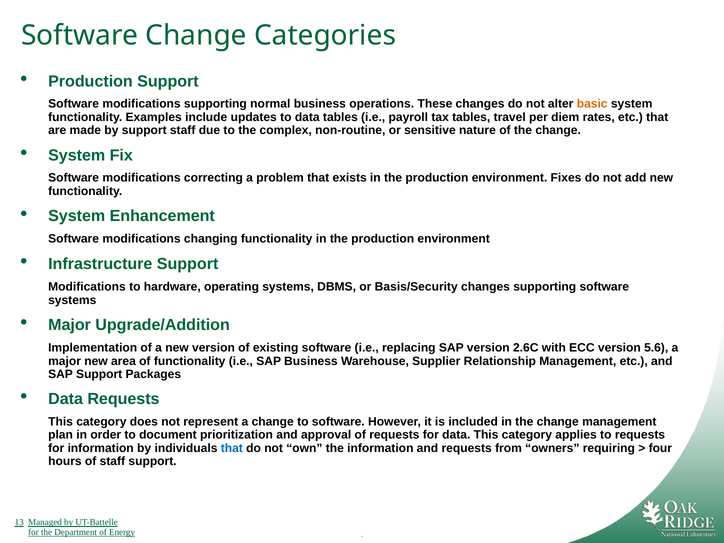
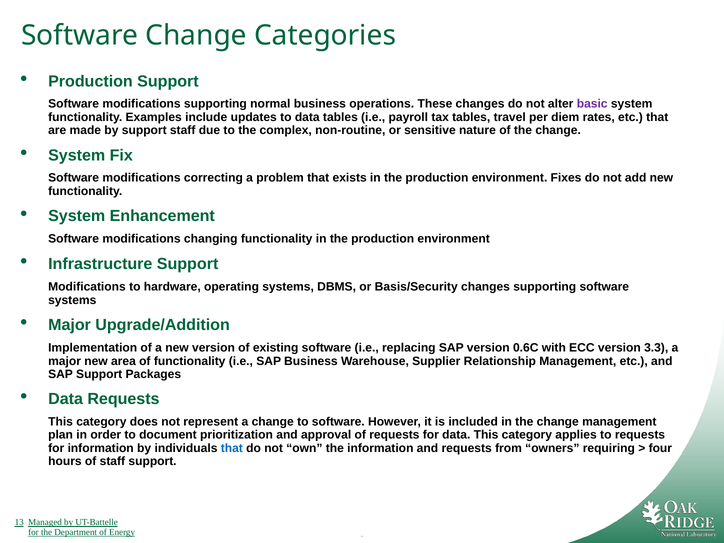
basic colour: orange -> purple
2.6C: 2.6C -> 0.6C
5.6: 5.6 -> 3.3
